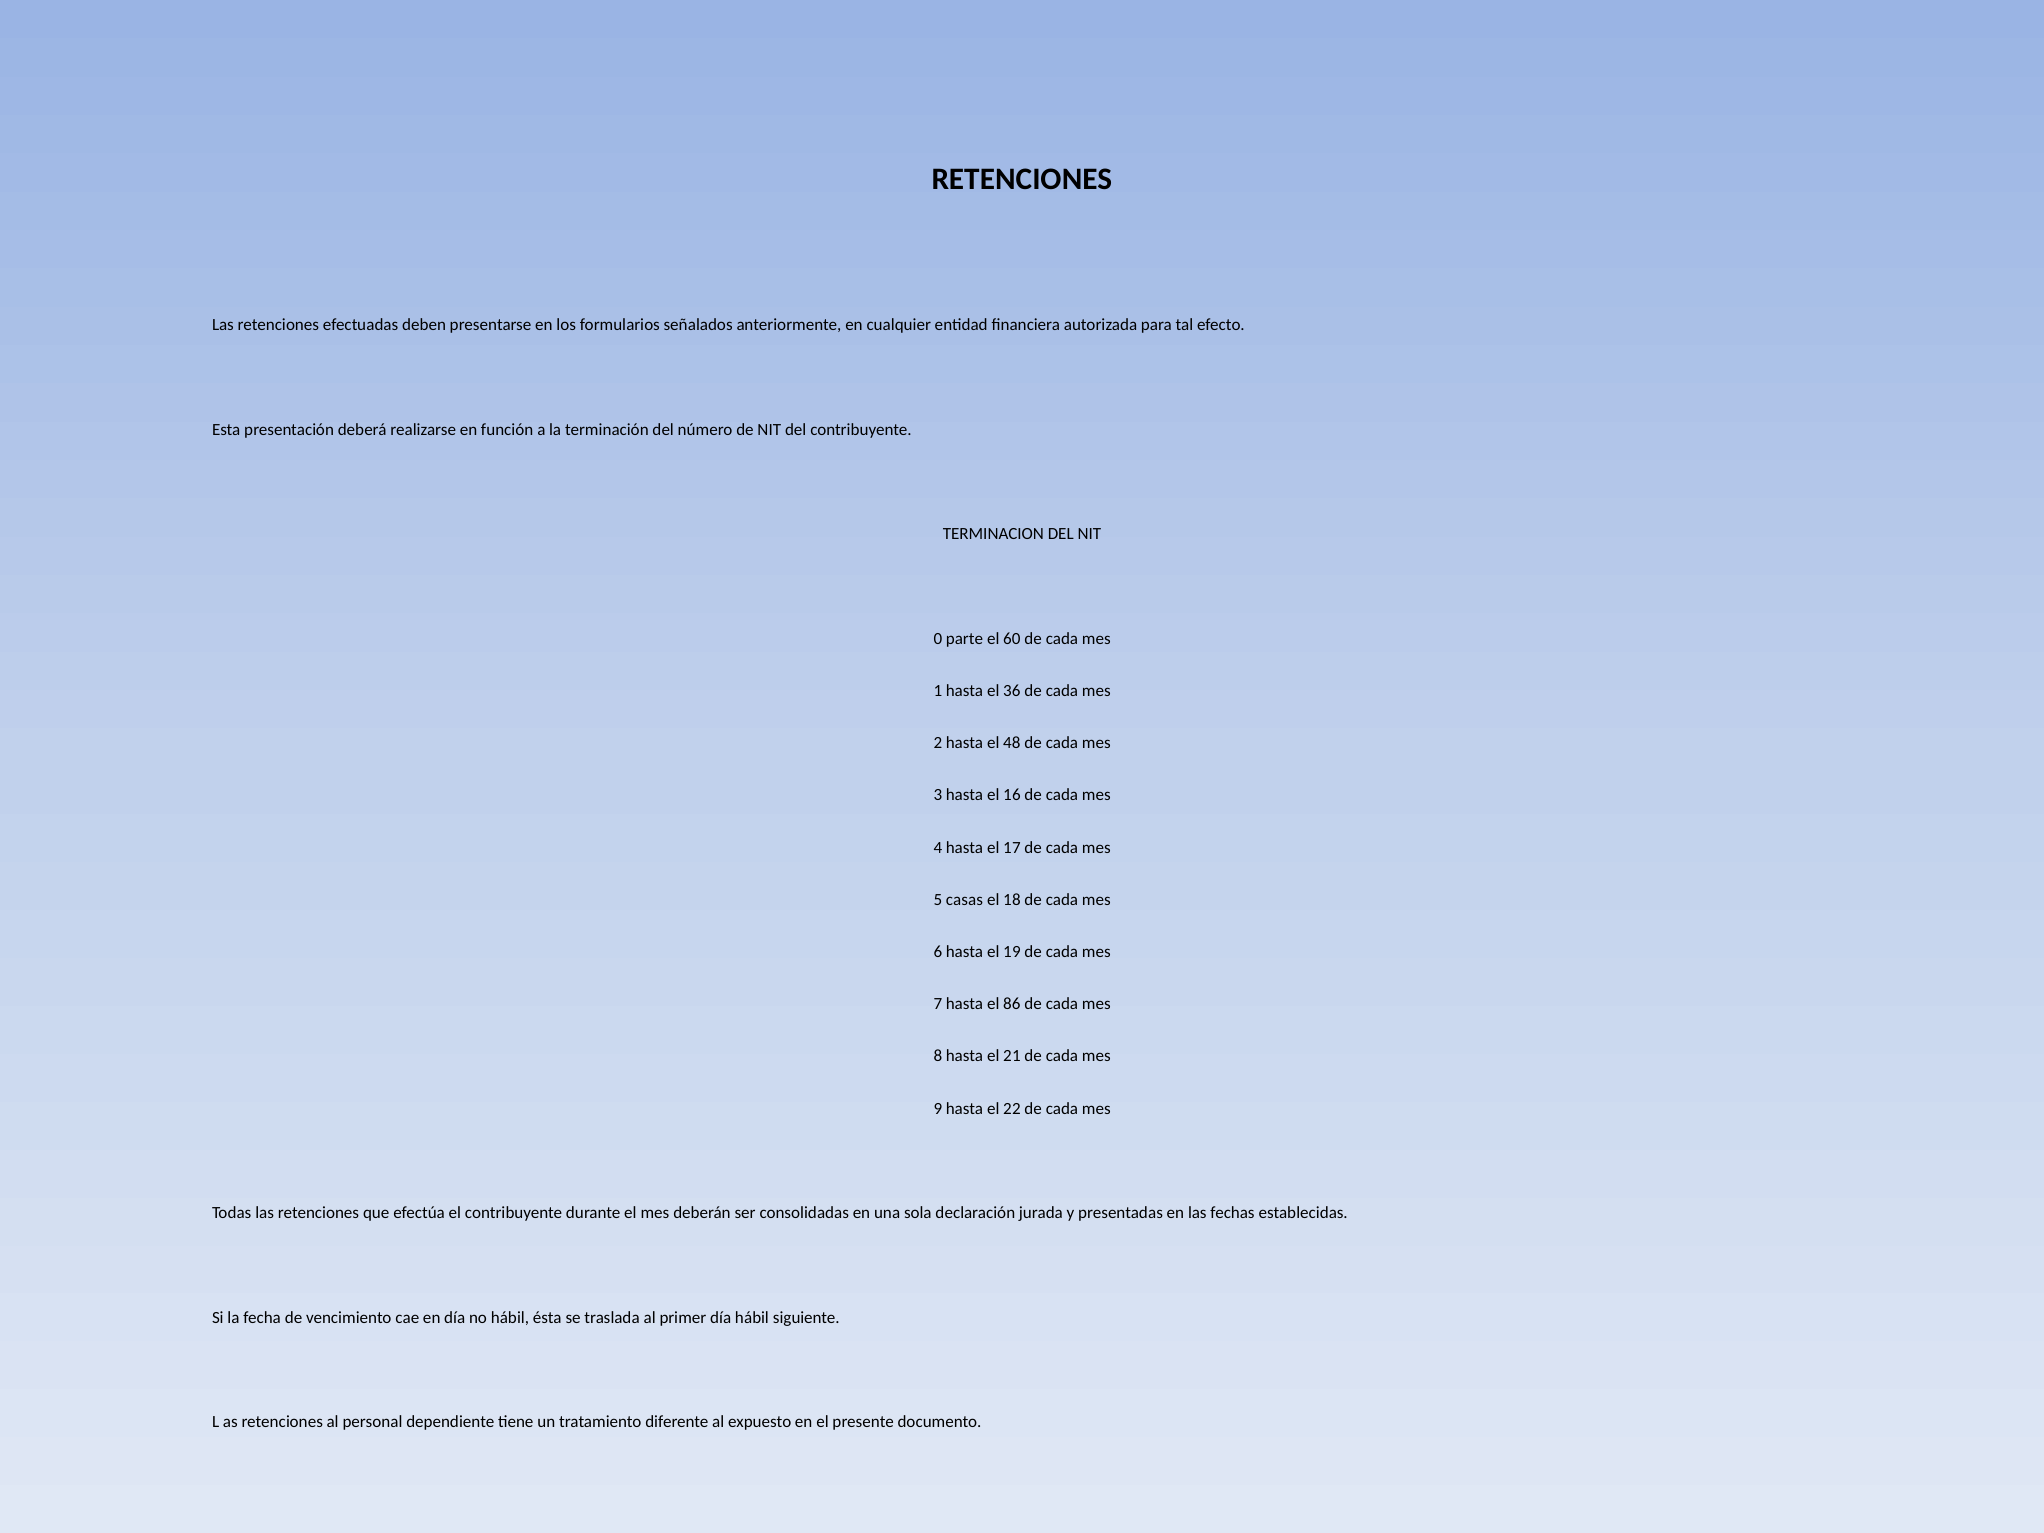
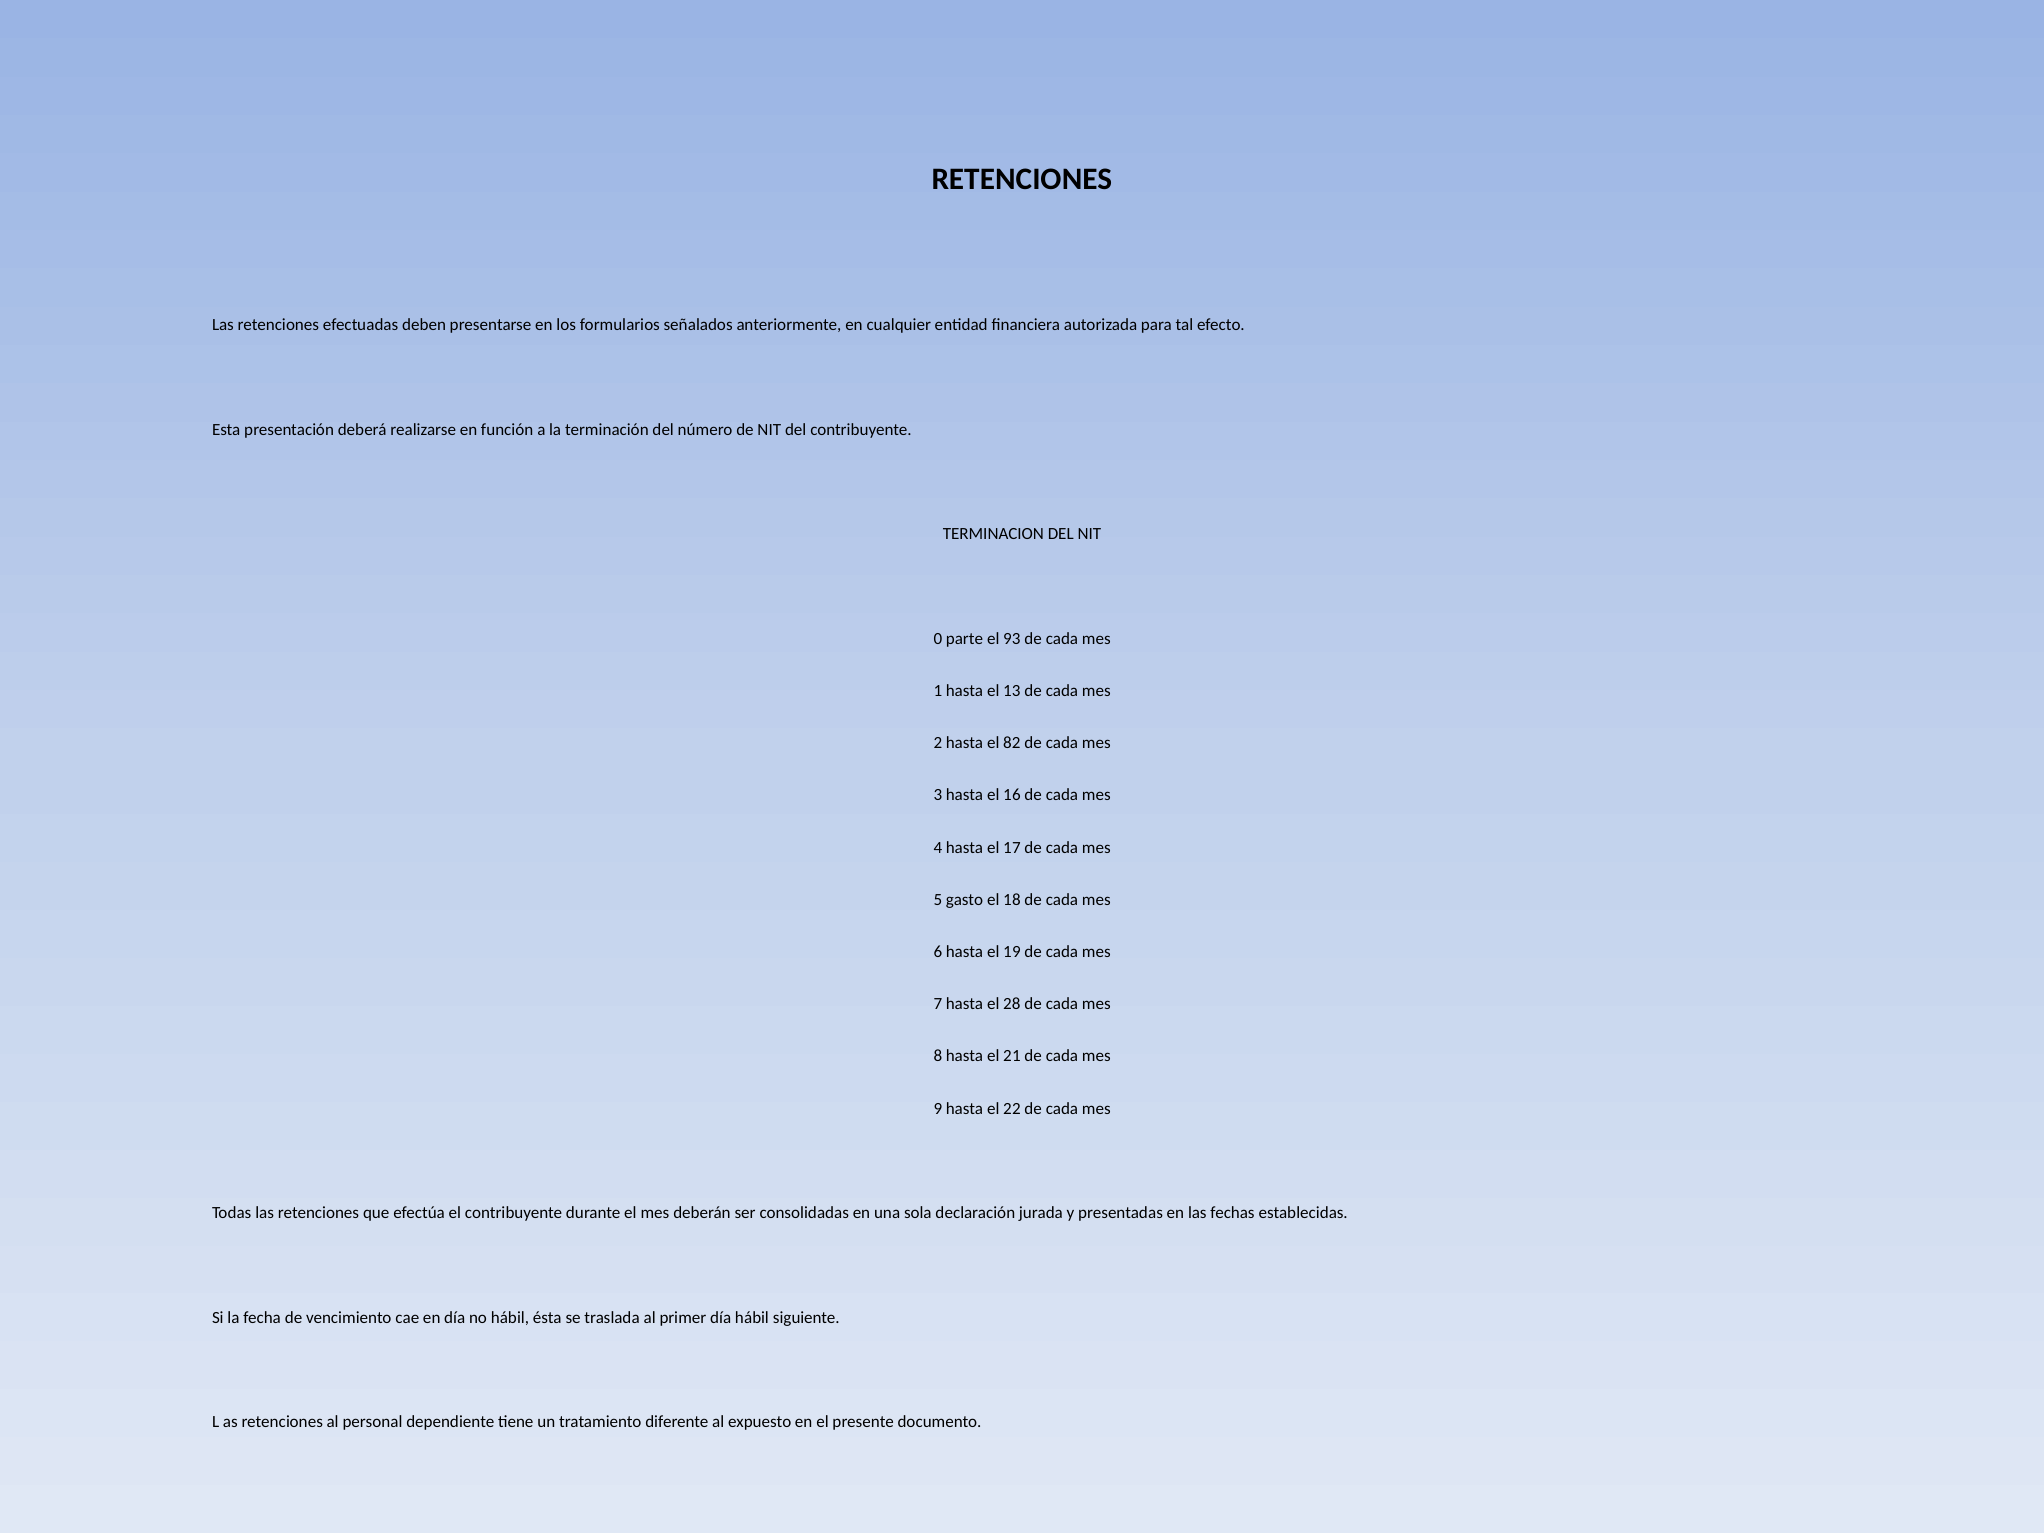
60: 60 -> 93
36: 36 -> 13
48: 48 -> 82
casas: casas -> gasto
86: 86 -> 28
